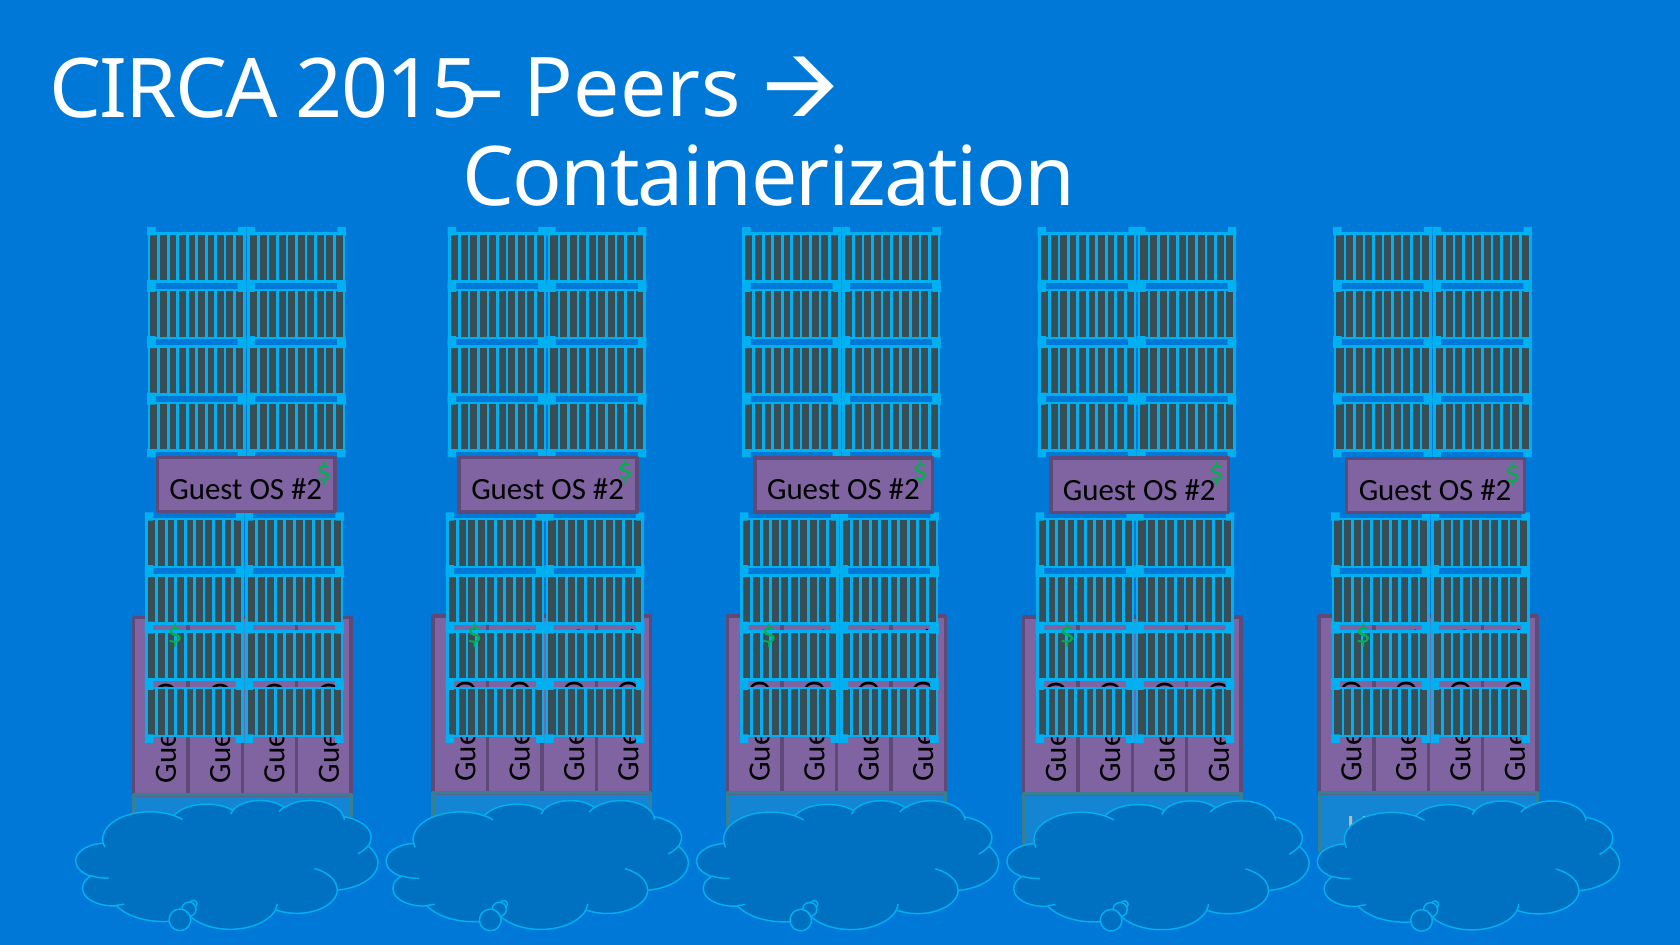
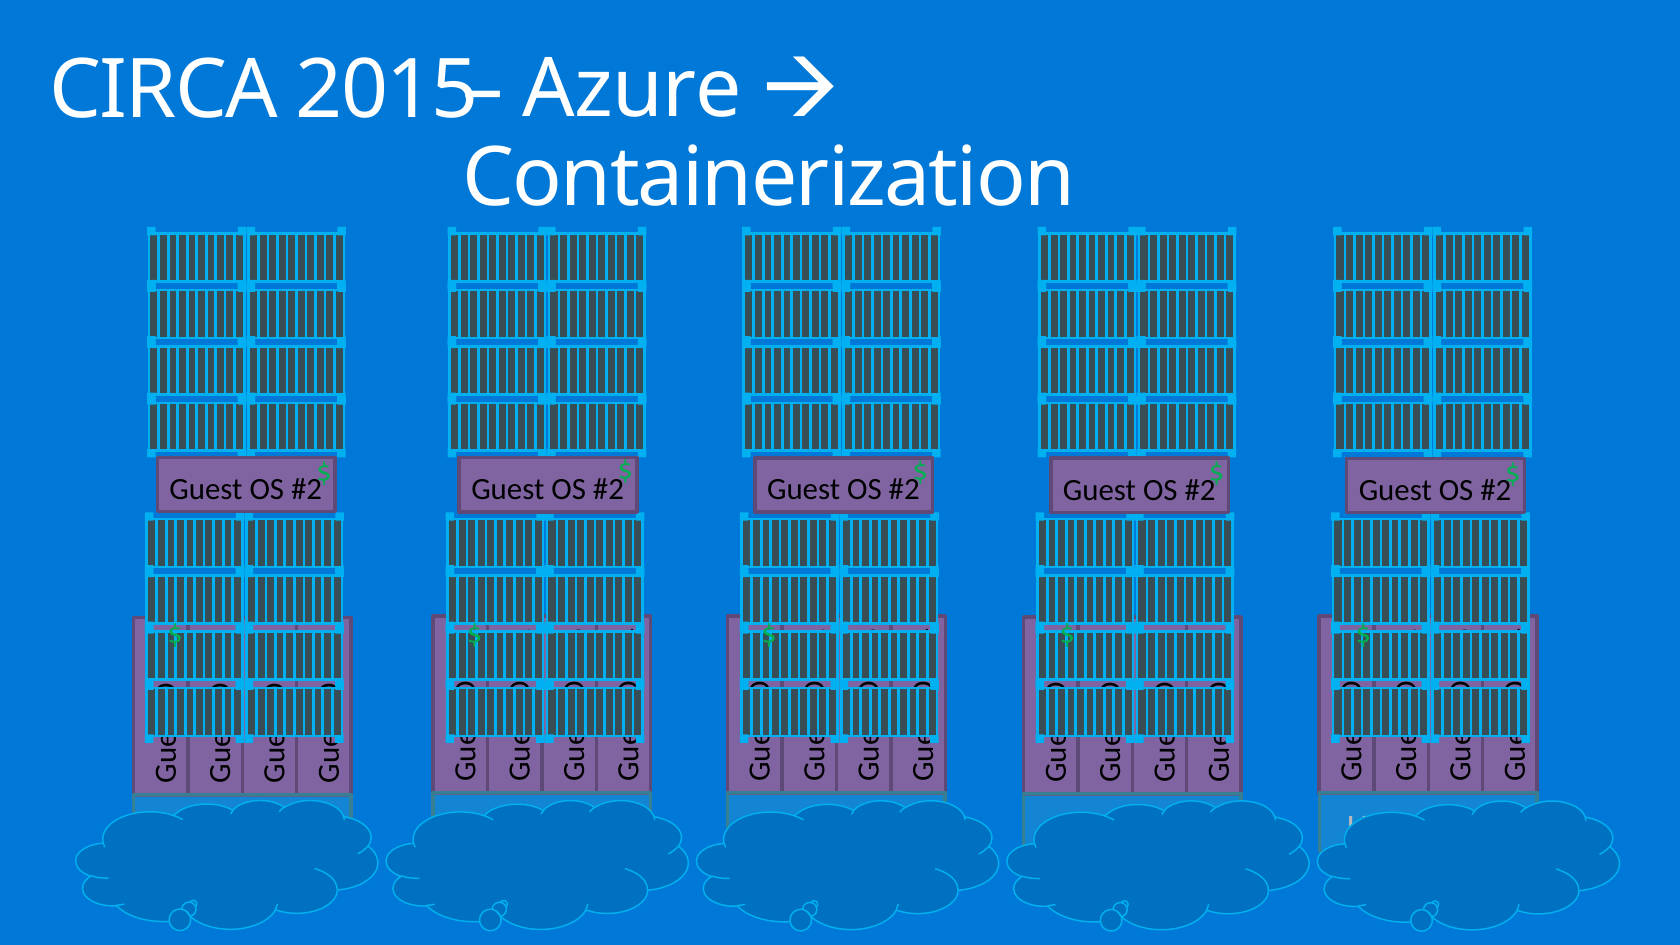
Peers: Peers -> Azure
